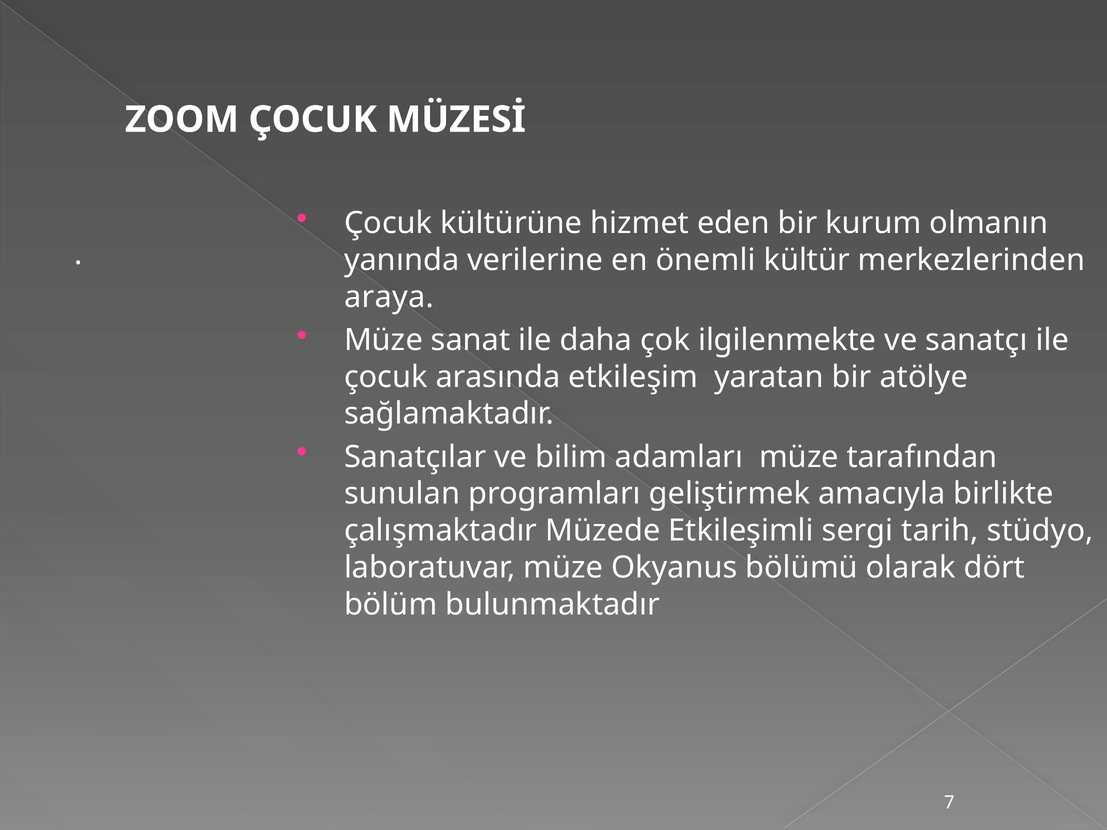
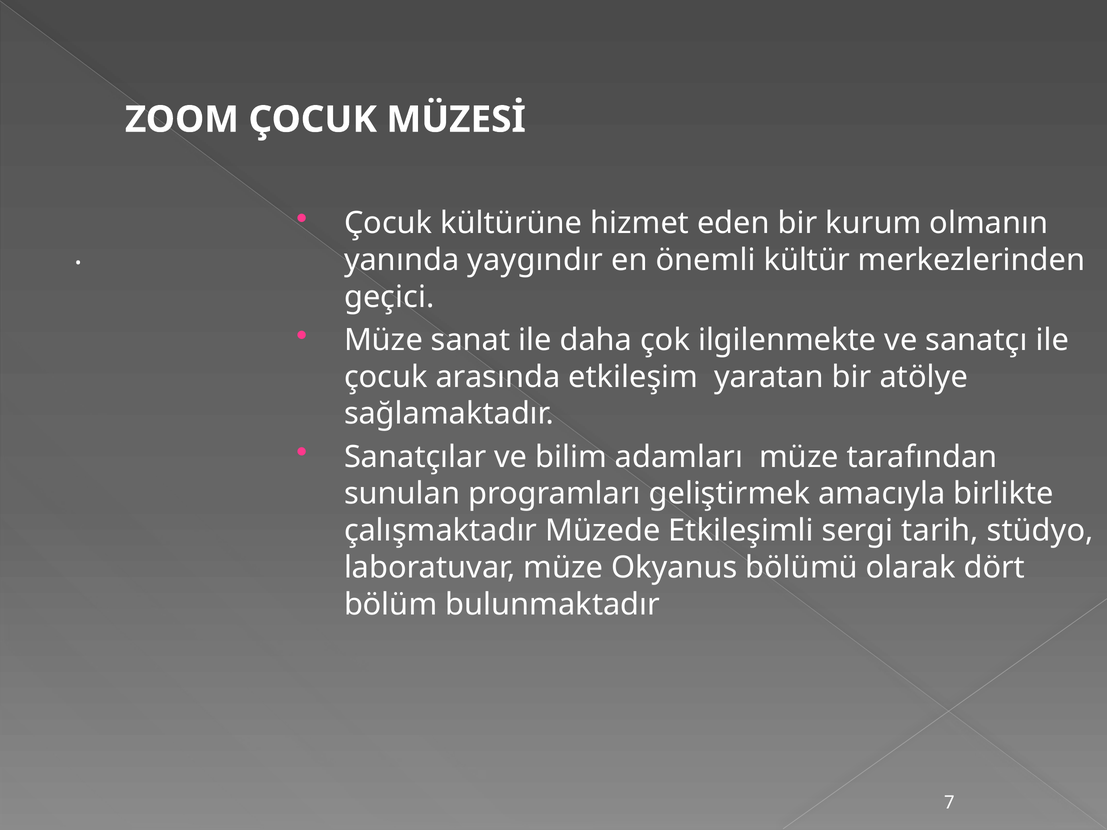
verilerine: verilerine -> yaygındır
araya: araya -> geçici
